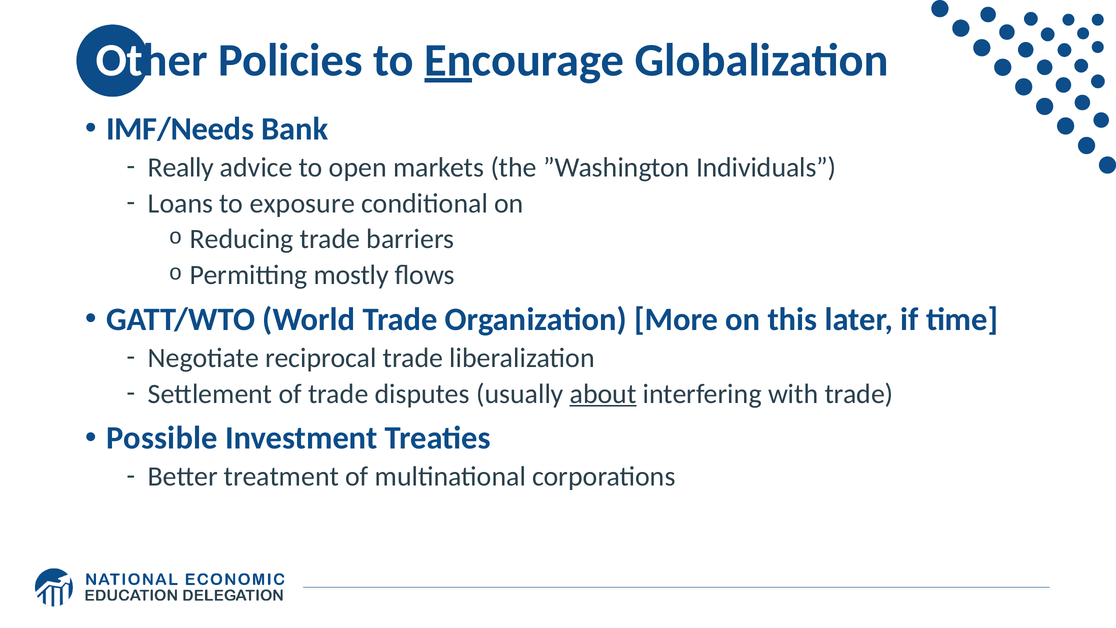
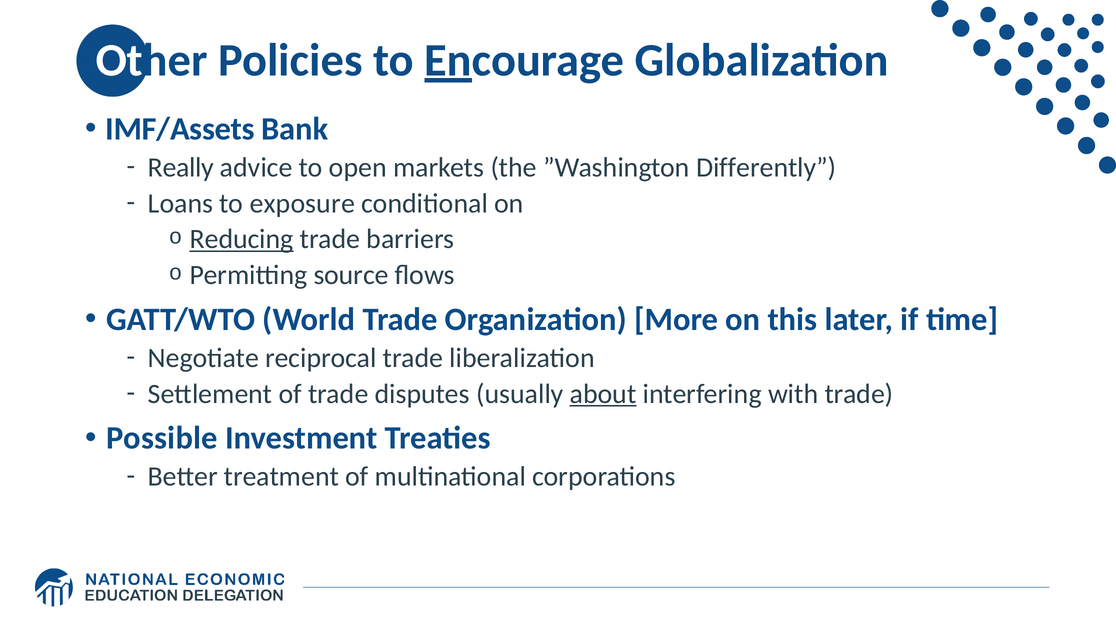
IMF/Needs: IMF/Needs -> IMF/Assets
Individuals: Individuals -> Differently
Reducing underline: none -> present
mostly: mostly -> source
